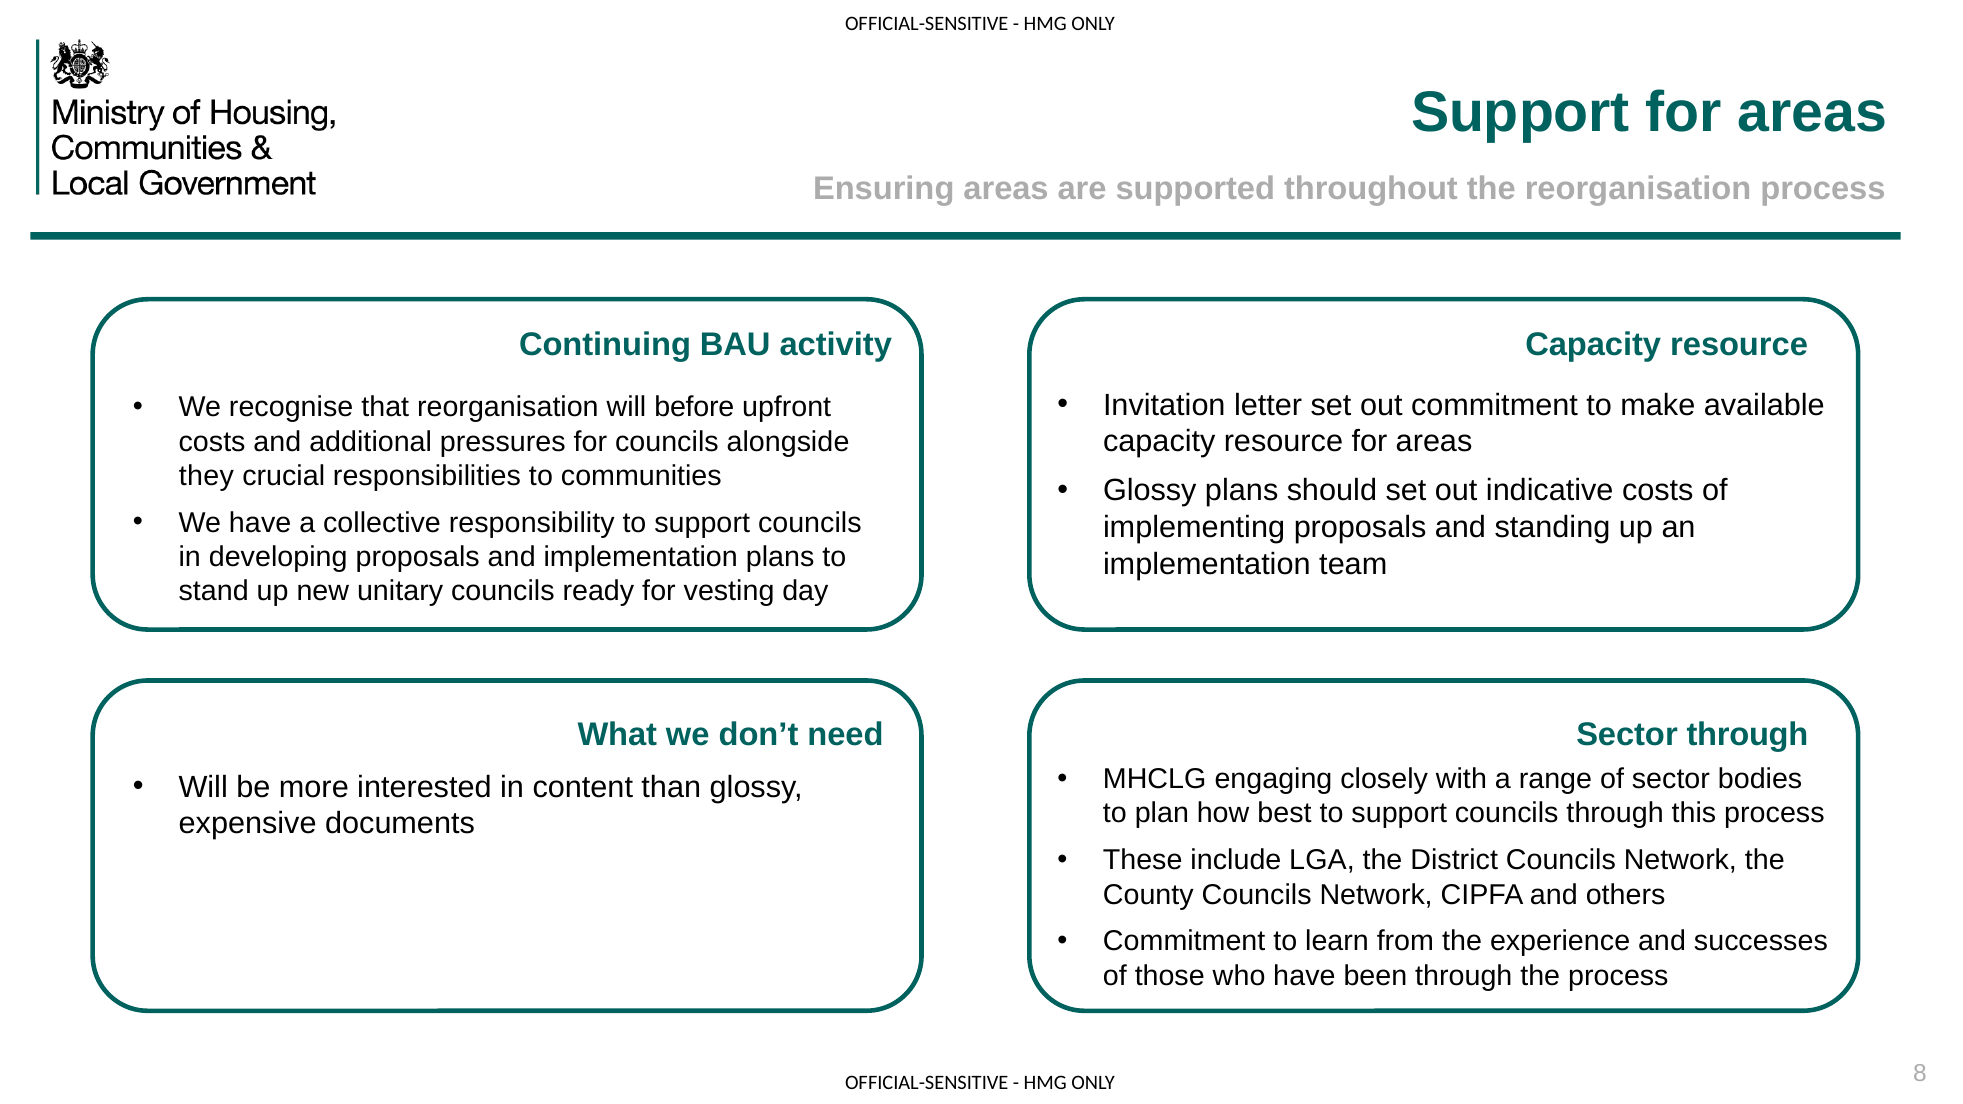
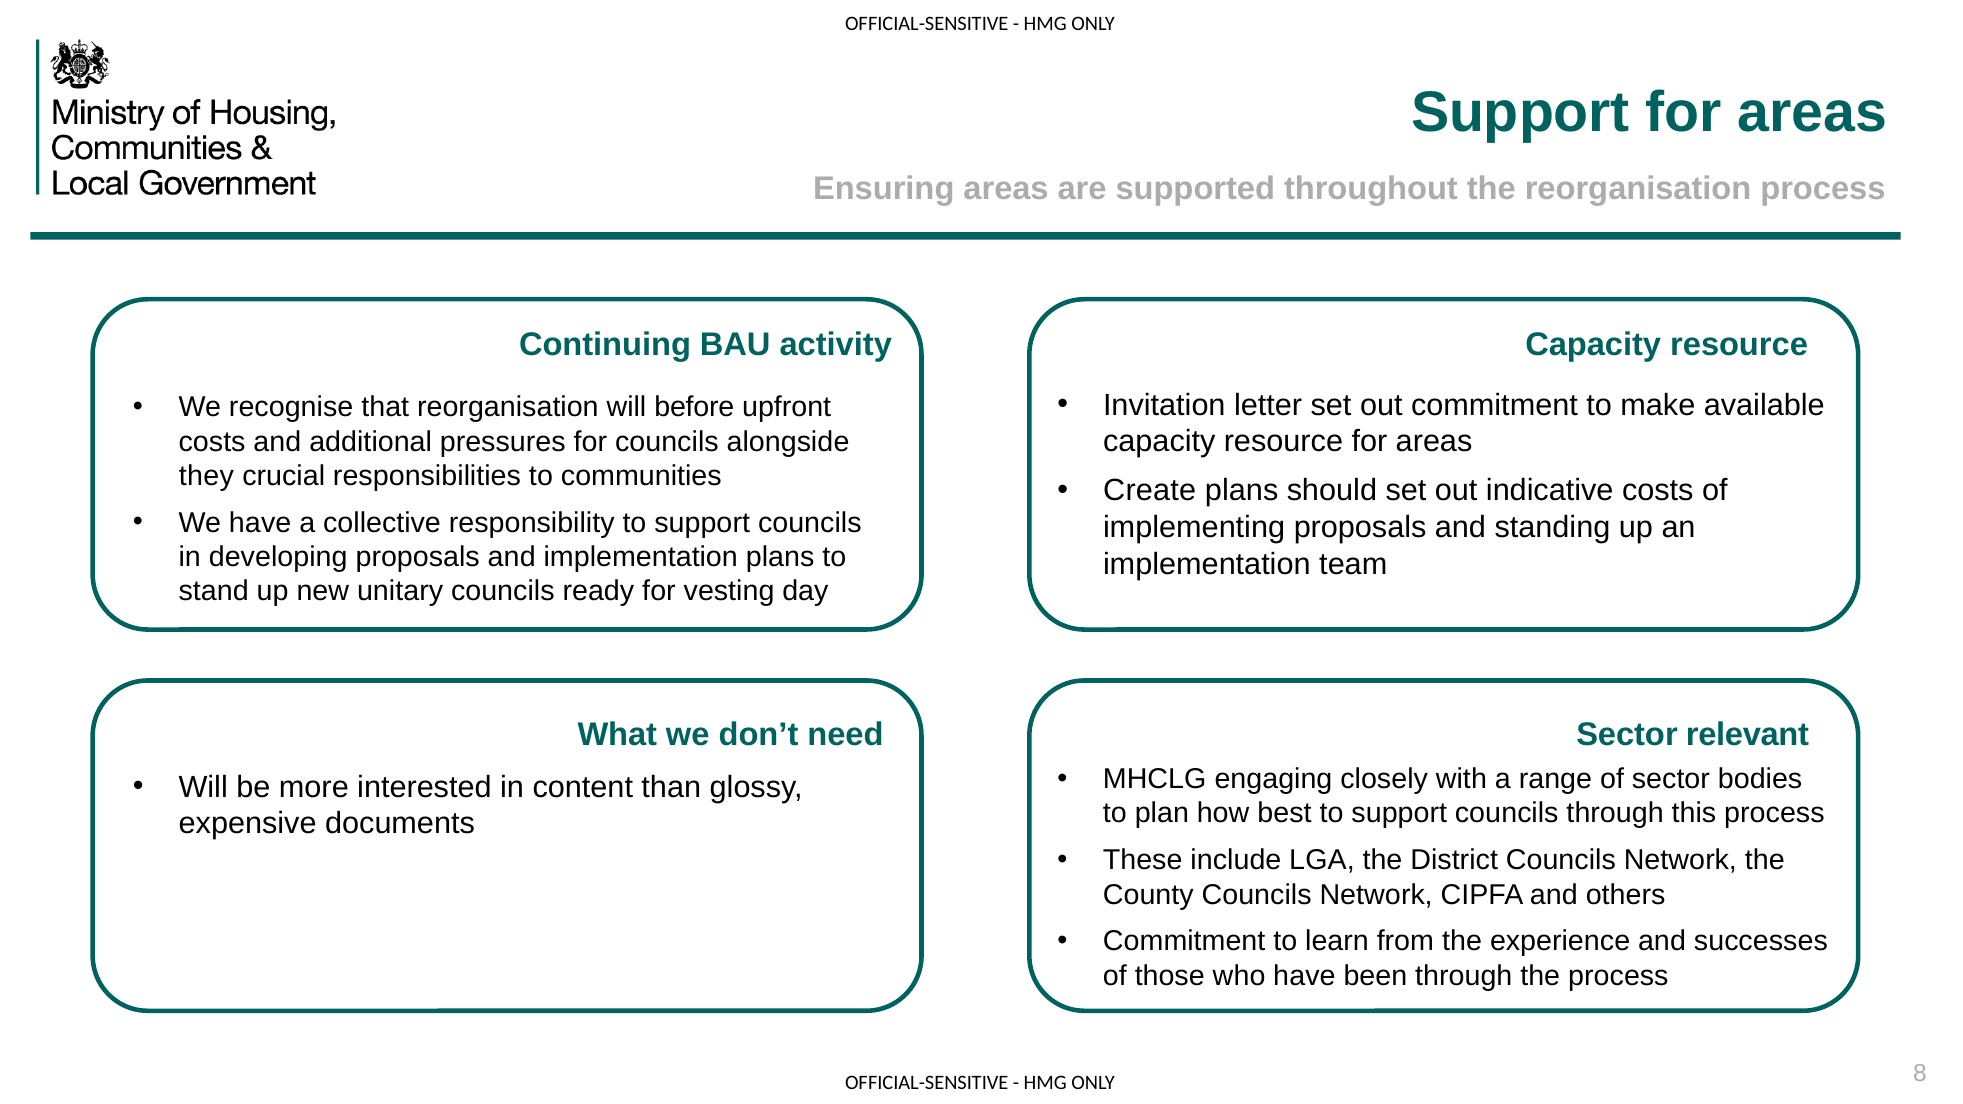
Glossy at (1150, 491): Glossy -> Create
Sector through: through -> relevant
